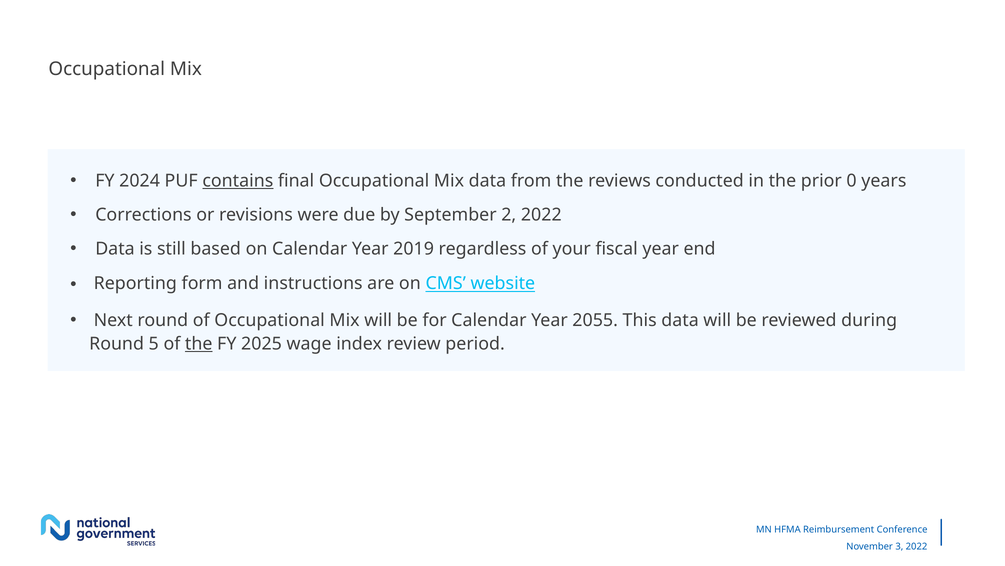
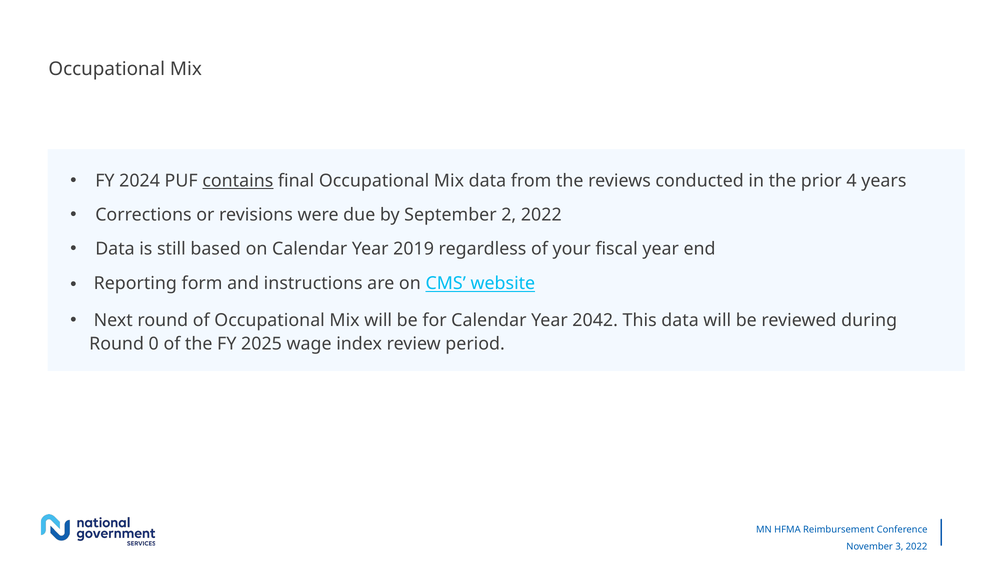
0: 0 -> 4
2055: 2055 -> 2042
5: 5 -> 0
the at (199, 343) underline: present -> none
